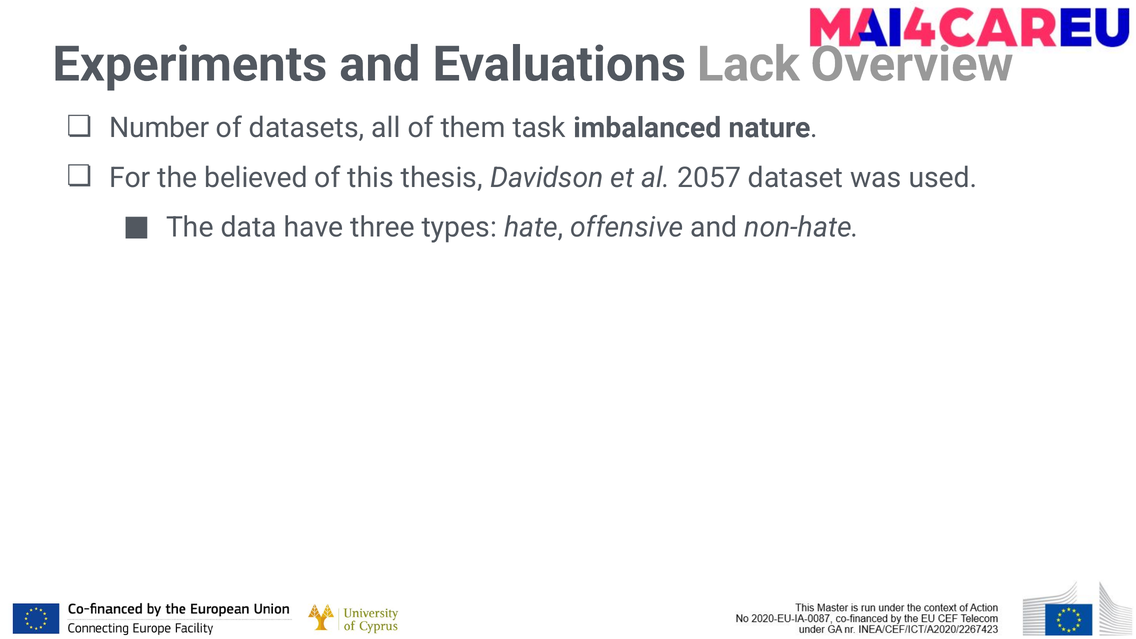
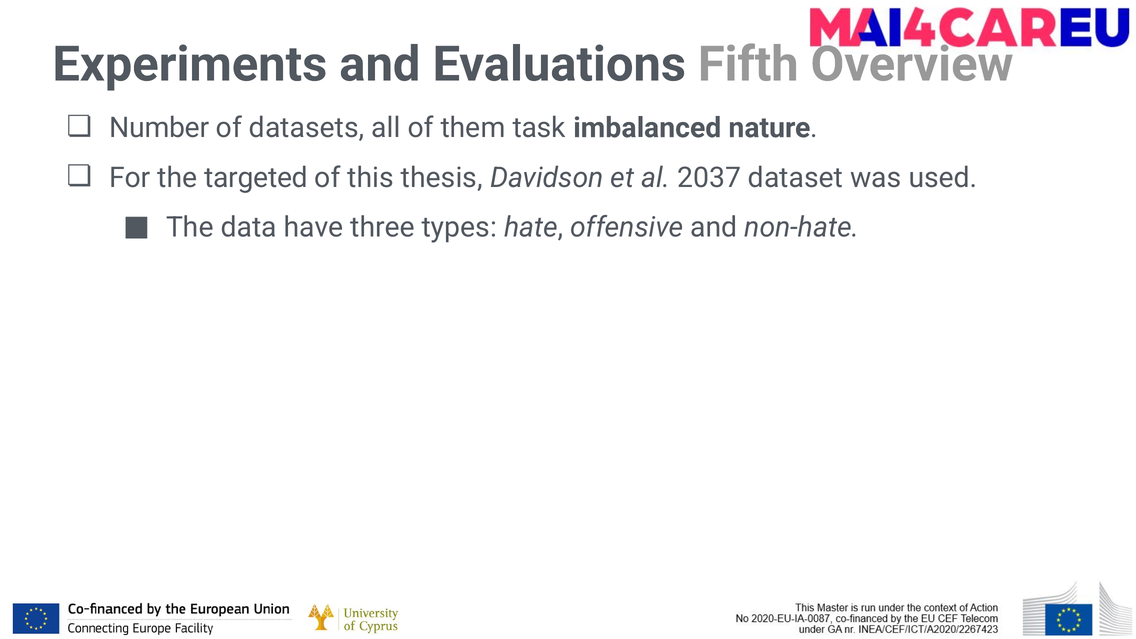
Lack: Lack -> Fifth
believed: believed -> targeted
2057: 2057 -> 2037
